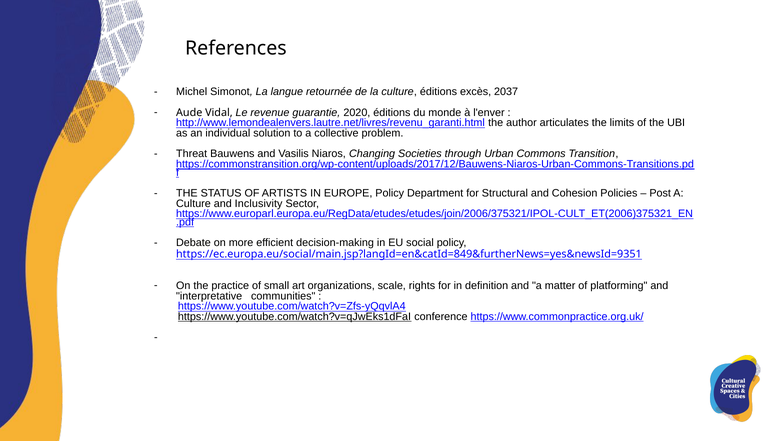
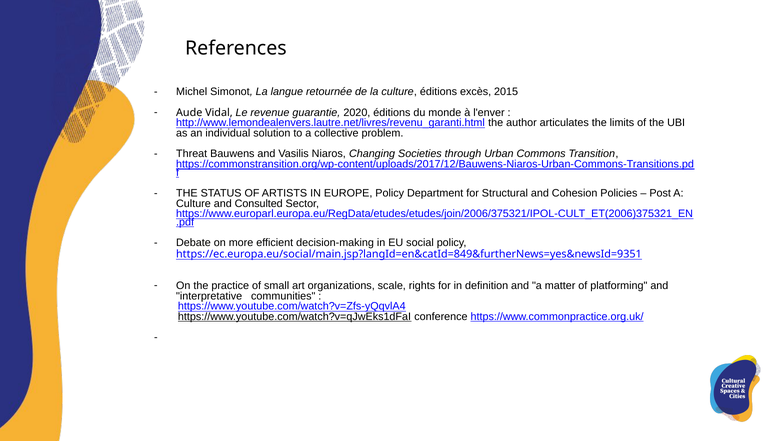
2037: 2037 -> 2015
Inclusivity: Inclusivity -> Consulted
